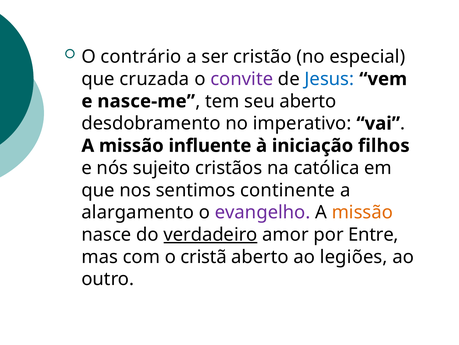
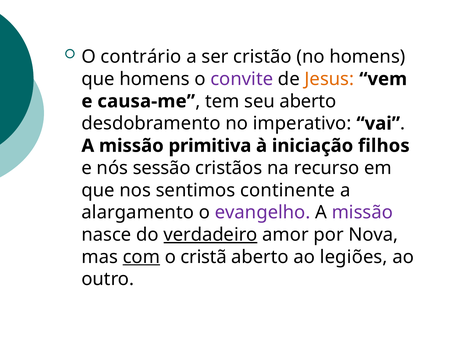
no especial: especial -> homens
que cruzada: cruzada -> homens
Jesus colour: blue -> orange
nasce-me: nasce-me -> causa-me
influente: influente -> primitiva
sujeito: sujeito -> sessão
católica: católica -> recurso
missão at (362, 212) colour: orange -> purple
Entre: Entre -> Nova
com underline: none -> present
